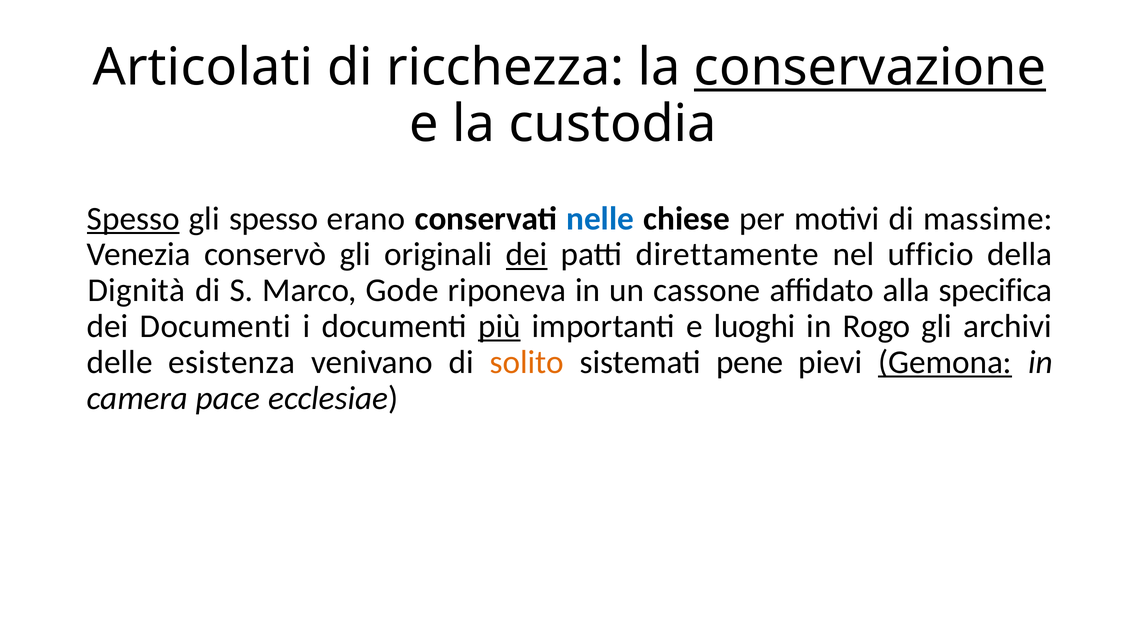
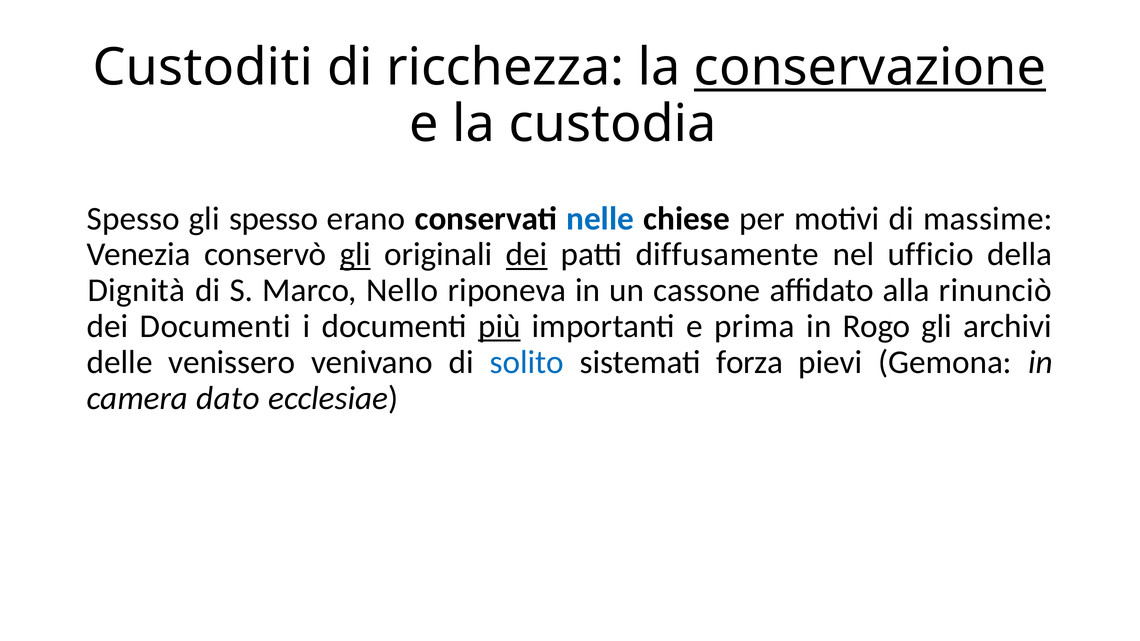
Articolati: Articolati -> Custoditi
Spesso at (133, 219) underline: present -> none
gli at (355, 255) underline: none -> present
direttamente: direttamente -> diffusamente
Gode: Gode -> Nello
specifica: specifica -> rinunciò
luoghi: luoghi -> prima
esistenza: esistenza -> venissero
solito colour: orange -> blue
pene: pene -> forza
Gemona underline: present -> none
pace: pace -> dato
